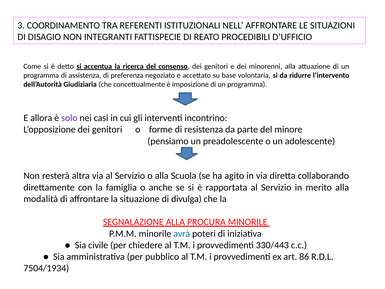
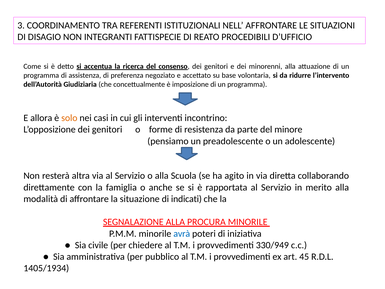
solo colour: purple -> orange
divulga: divulga -> indicati
330/443: 330/443 -> 330/949
86: 86 -> 45
7504/1934: 7504/1934 -> 1405/1934
